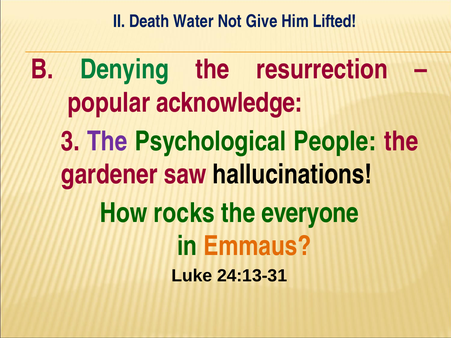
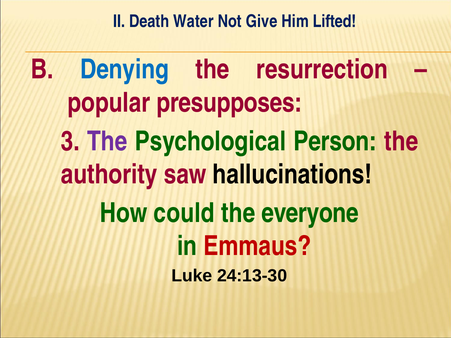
Denying colour: green -> blue
acknowledge: acknowledge -> presupposes
People: People -> Person
gardener: gardener -> authority
rocks: rocks -> could
Emmaus colour: orange -> red
24:13-31: 24:13-31 -> 24:13-30
